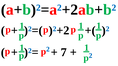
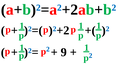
7: 7 -> 9
